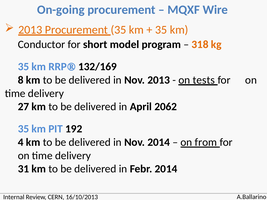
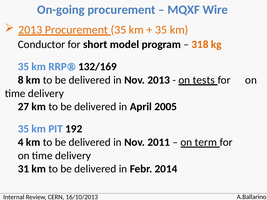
2062: 2062 -> 2005
Nov 2014: 2014 -> 2011
from: from -> term
